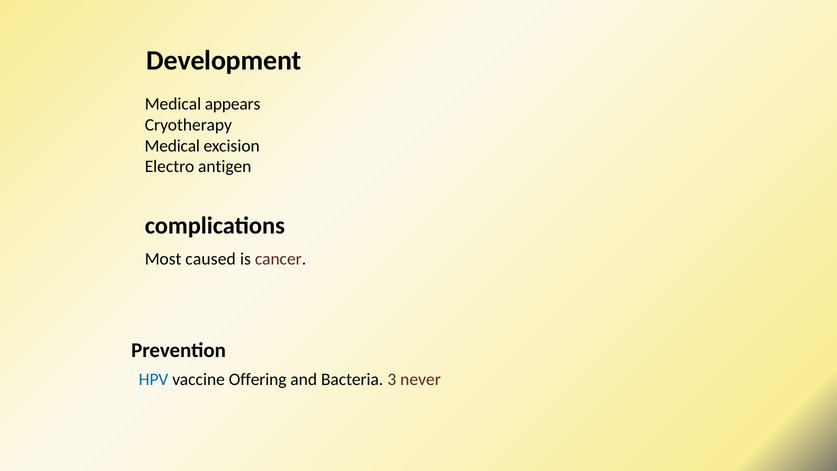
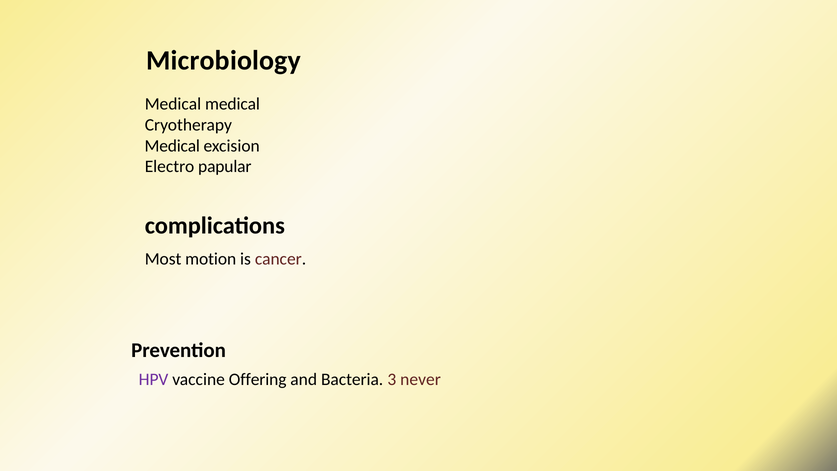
Development: Development -> Microbiology
Medical appears: appears -> medical
antigen: antigen -> papular
caused: caused -> motion
HPV colour: blue -> purple
